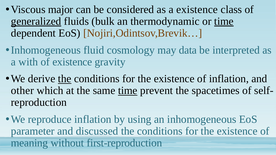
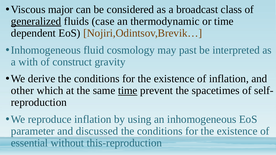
a existence: existence -> broadcast
bulk: bulk -> case
time at (224, 21) underline: present -> none
data: data -> past
of existence: existence -> construct
the at (65, 79) underline: present -> none
meaning: meaning -> essential
first-reproduction: first-reproduction -> this-reproduction
